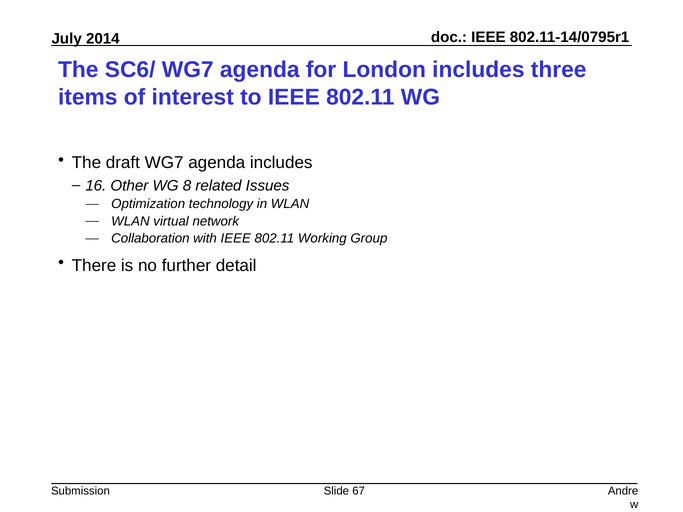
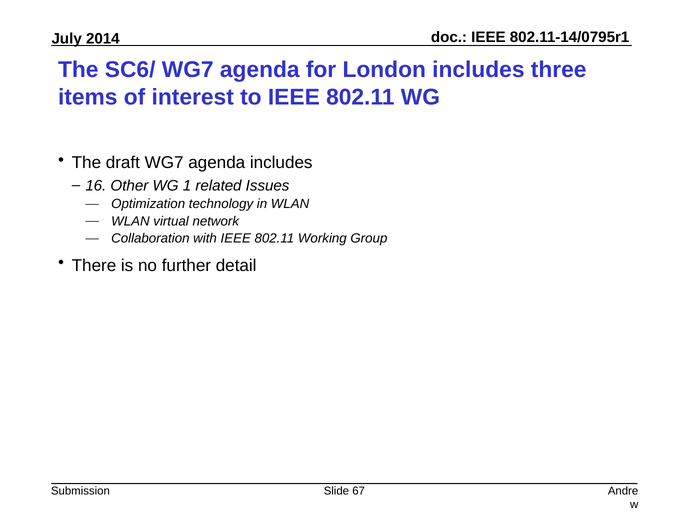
8: 8 -> 1
